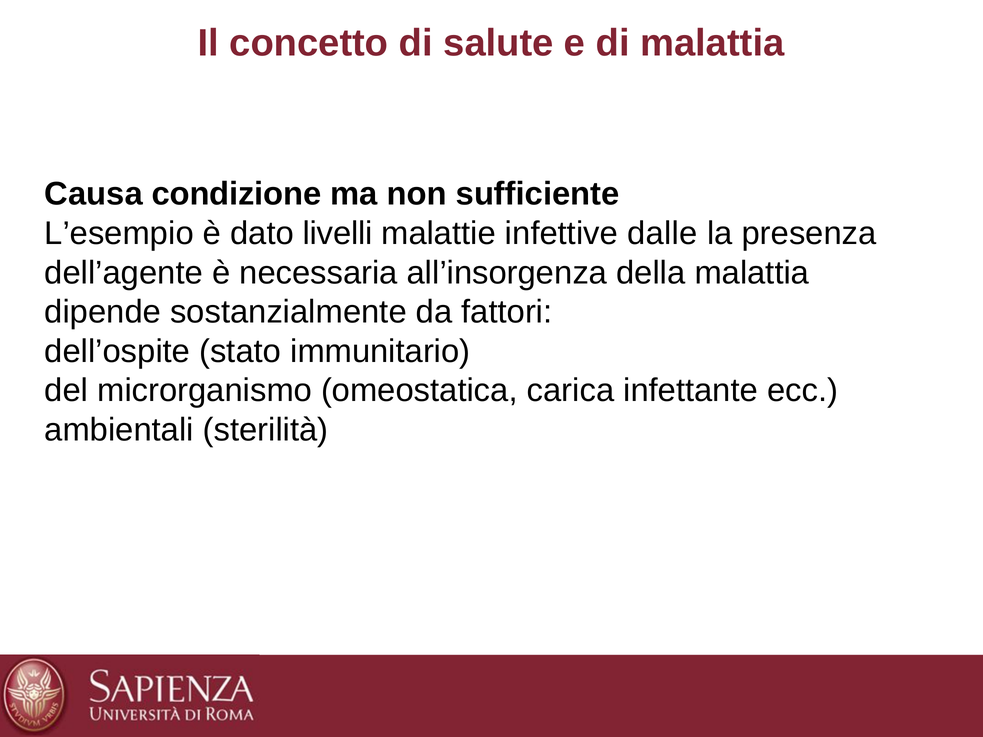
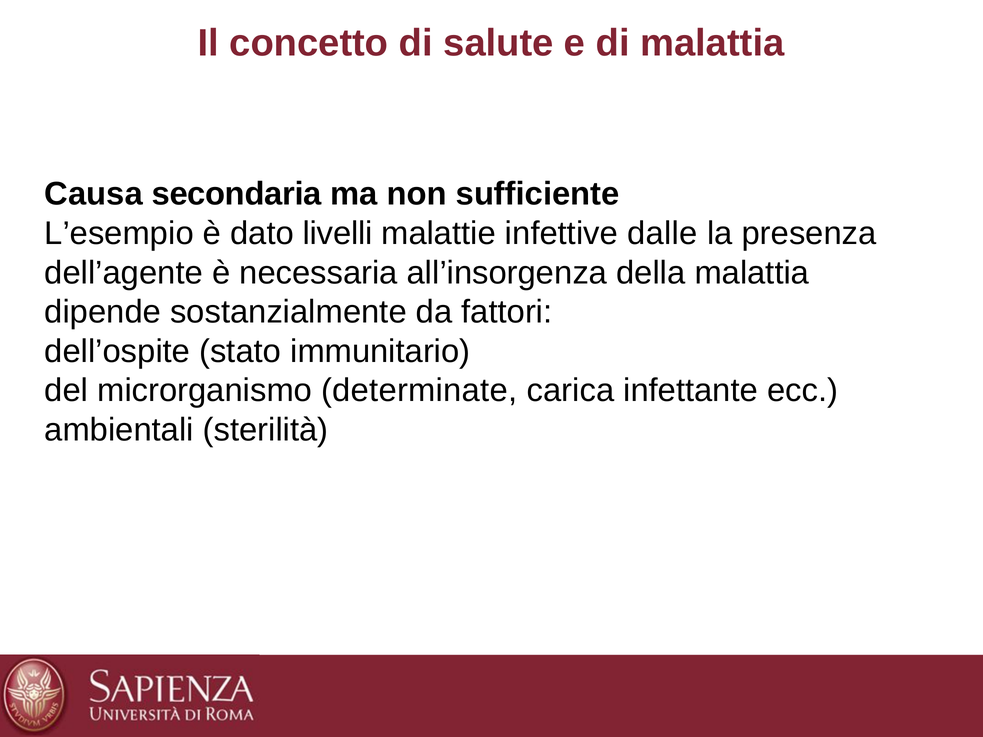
condizione: condizione -> secondaria
omeostatica: omeostatica -> determinate
